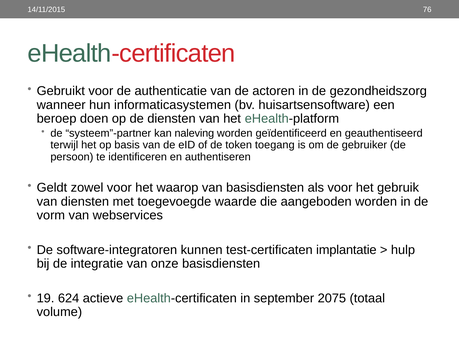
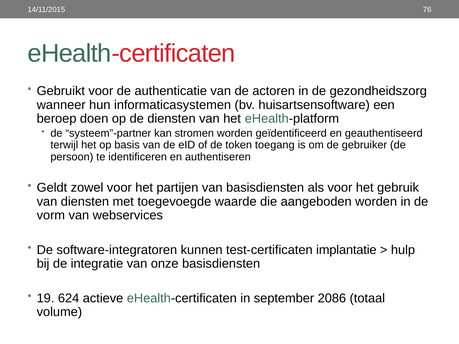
naleving: naleving -> stromen
waarop: waarop -> partijen
2075: 2075 -> 2086
